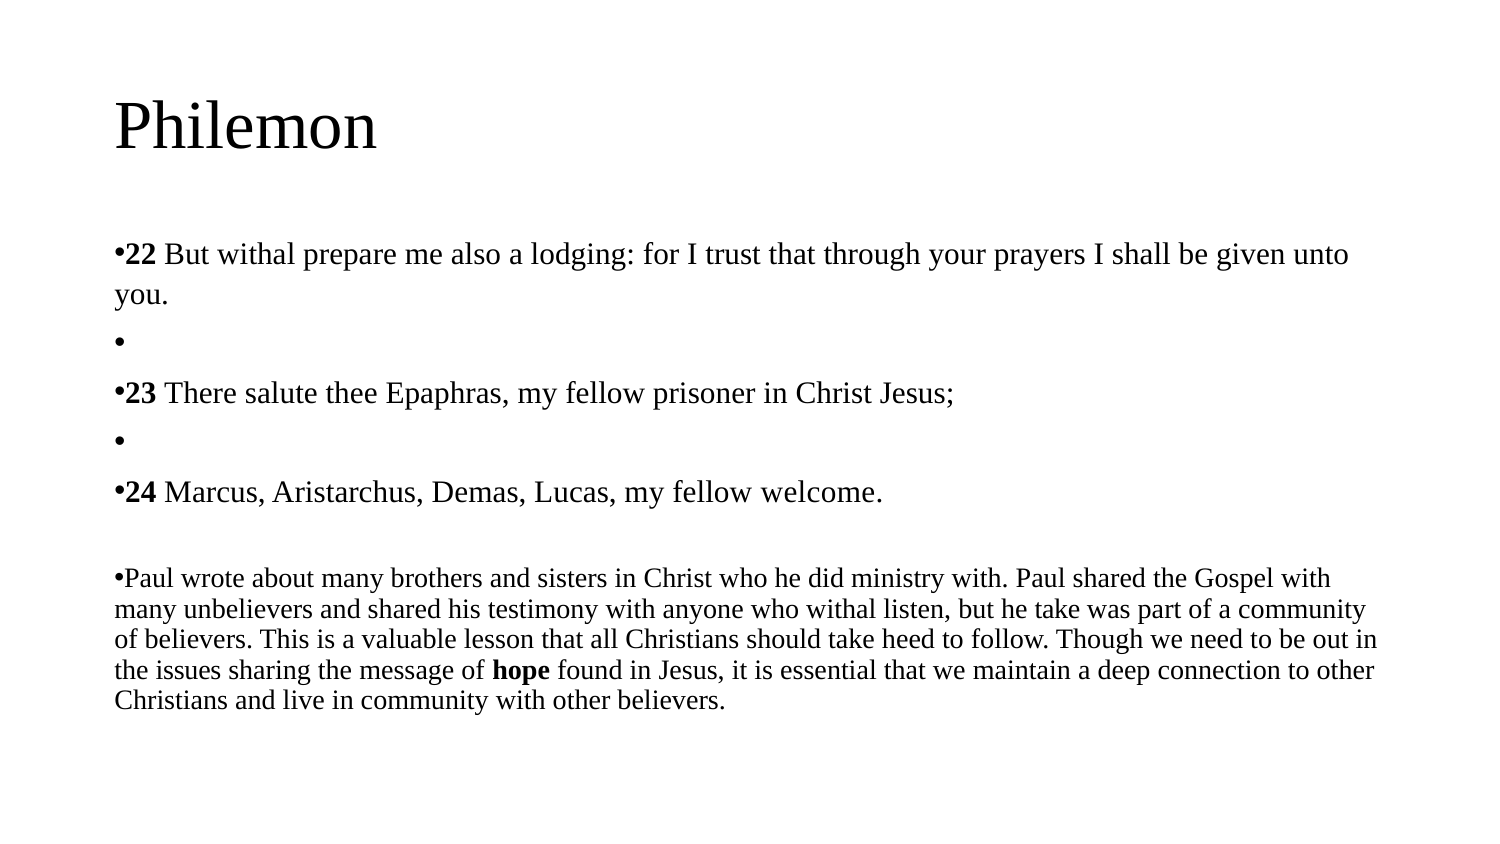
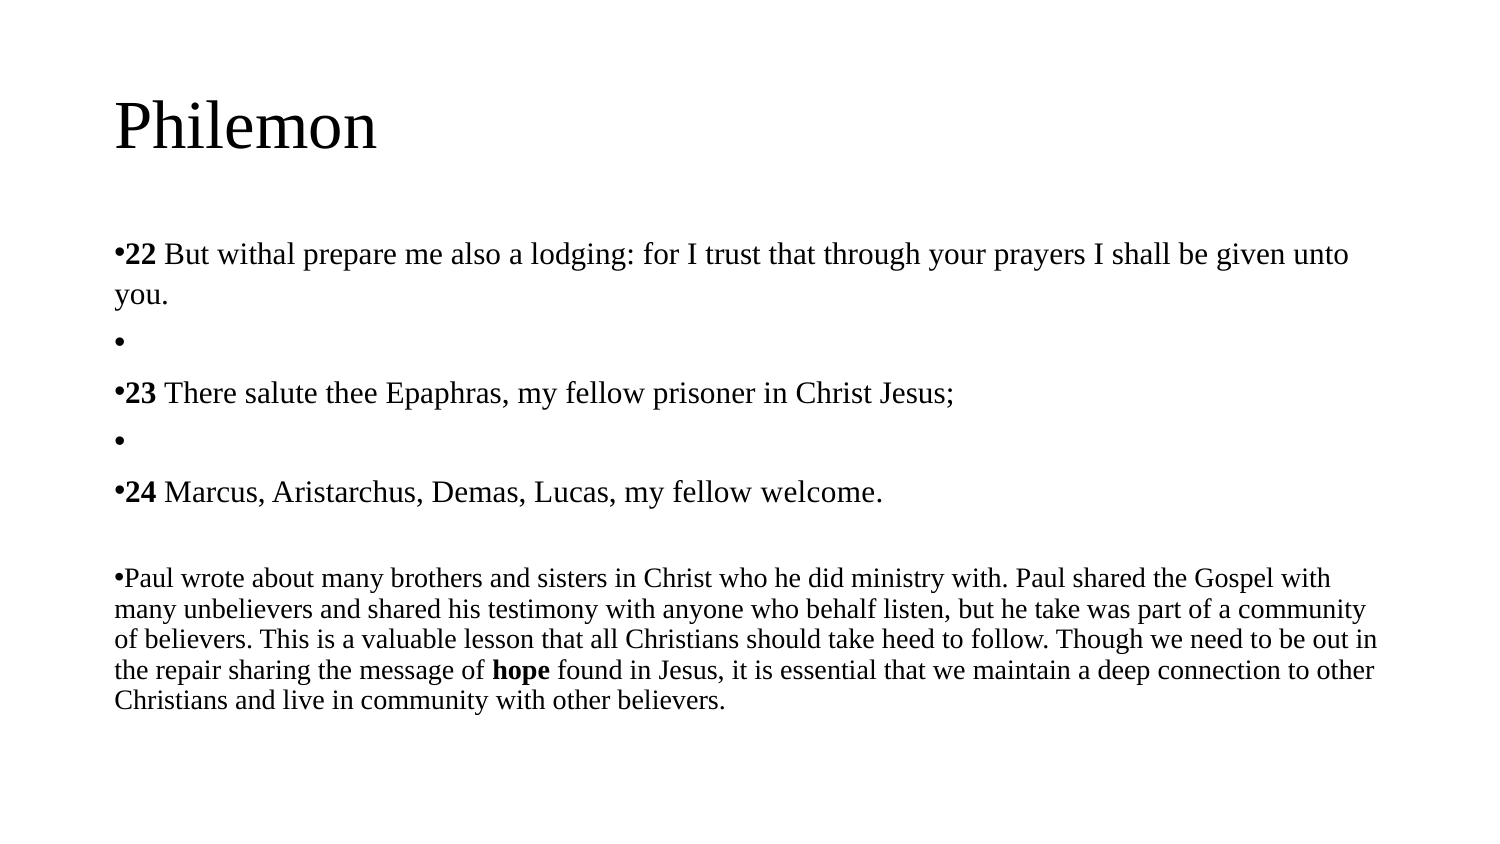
who withal: withal -> behalf
issues: issues -> repair
